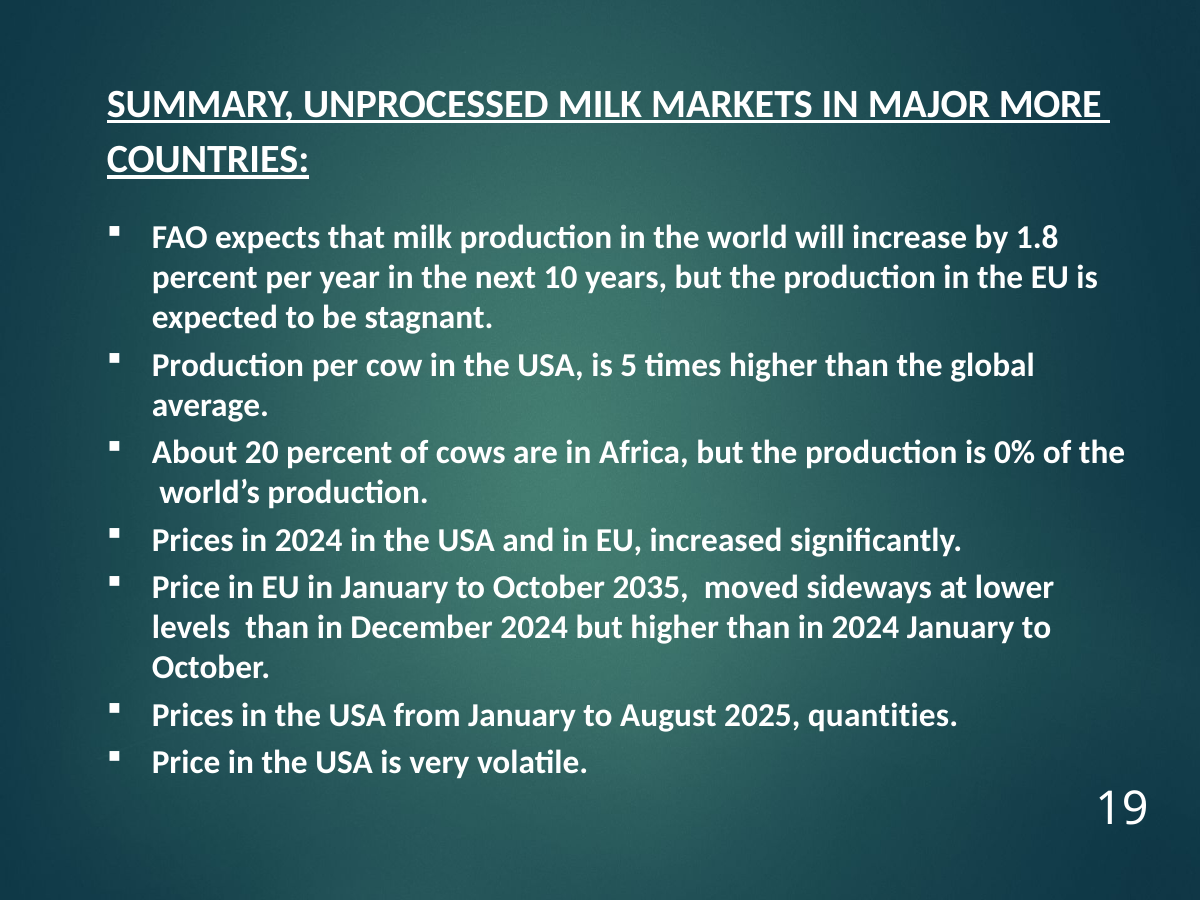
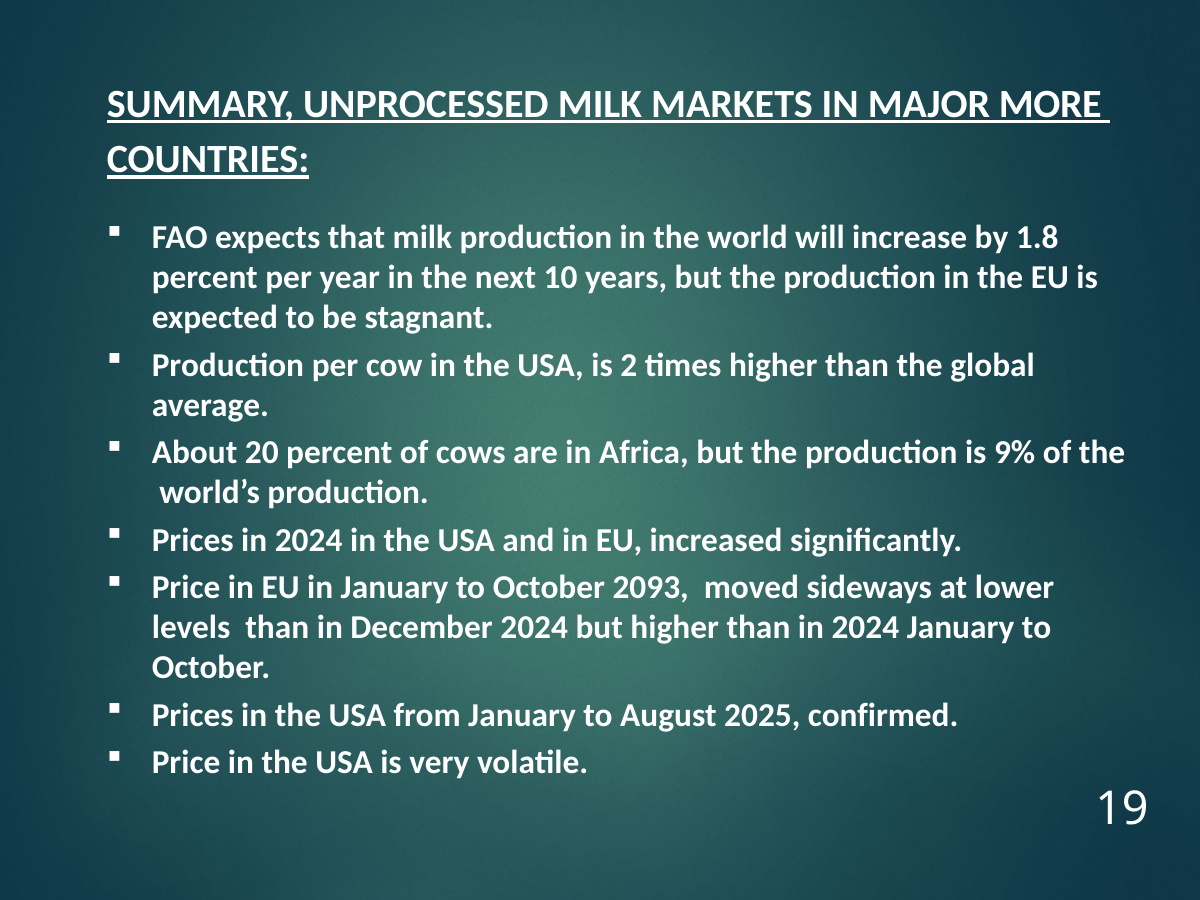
5: 5 -> 2
0%: 0% -> 9%
2035: 2035 -> 2093
quantities: quantities -> confirmed
